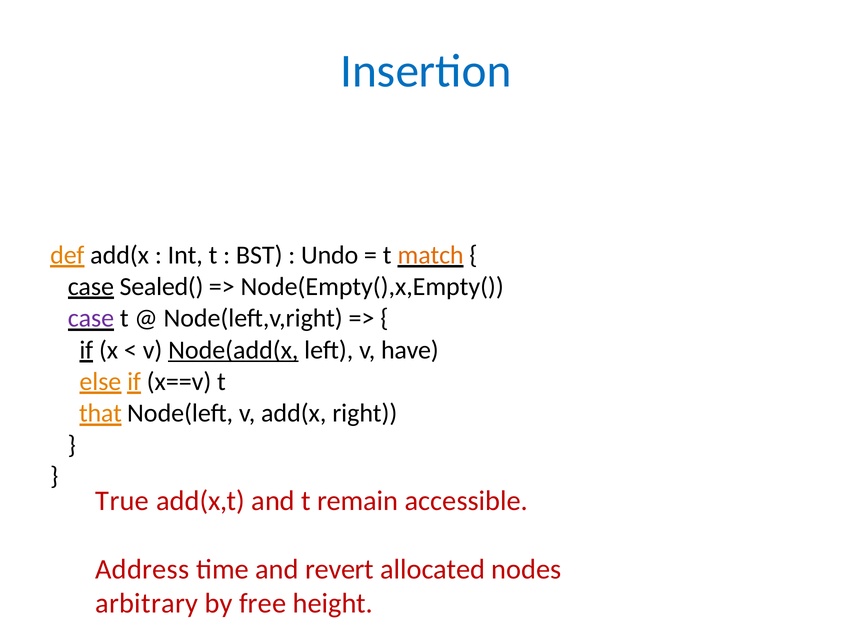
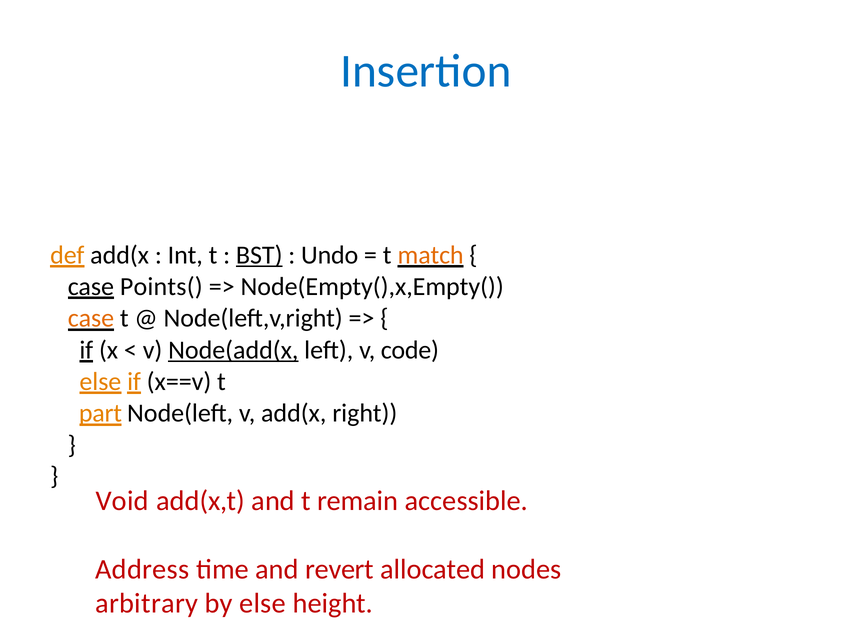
BST underline: none -> present
Sealed(: Sealed( -> Points(
case at (91, 318) colour: purple -> orange
have: have -> code
that: that -> part
True: True -> Void
by free: free -> else
